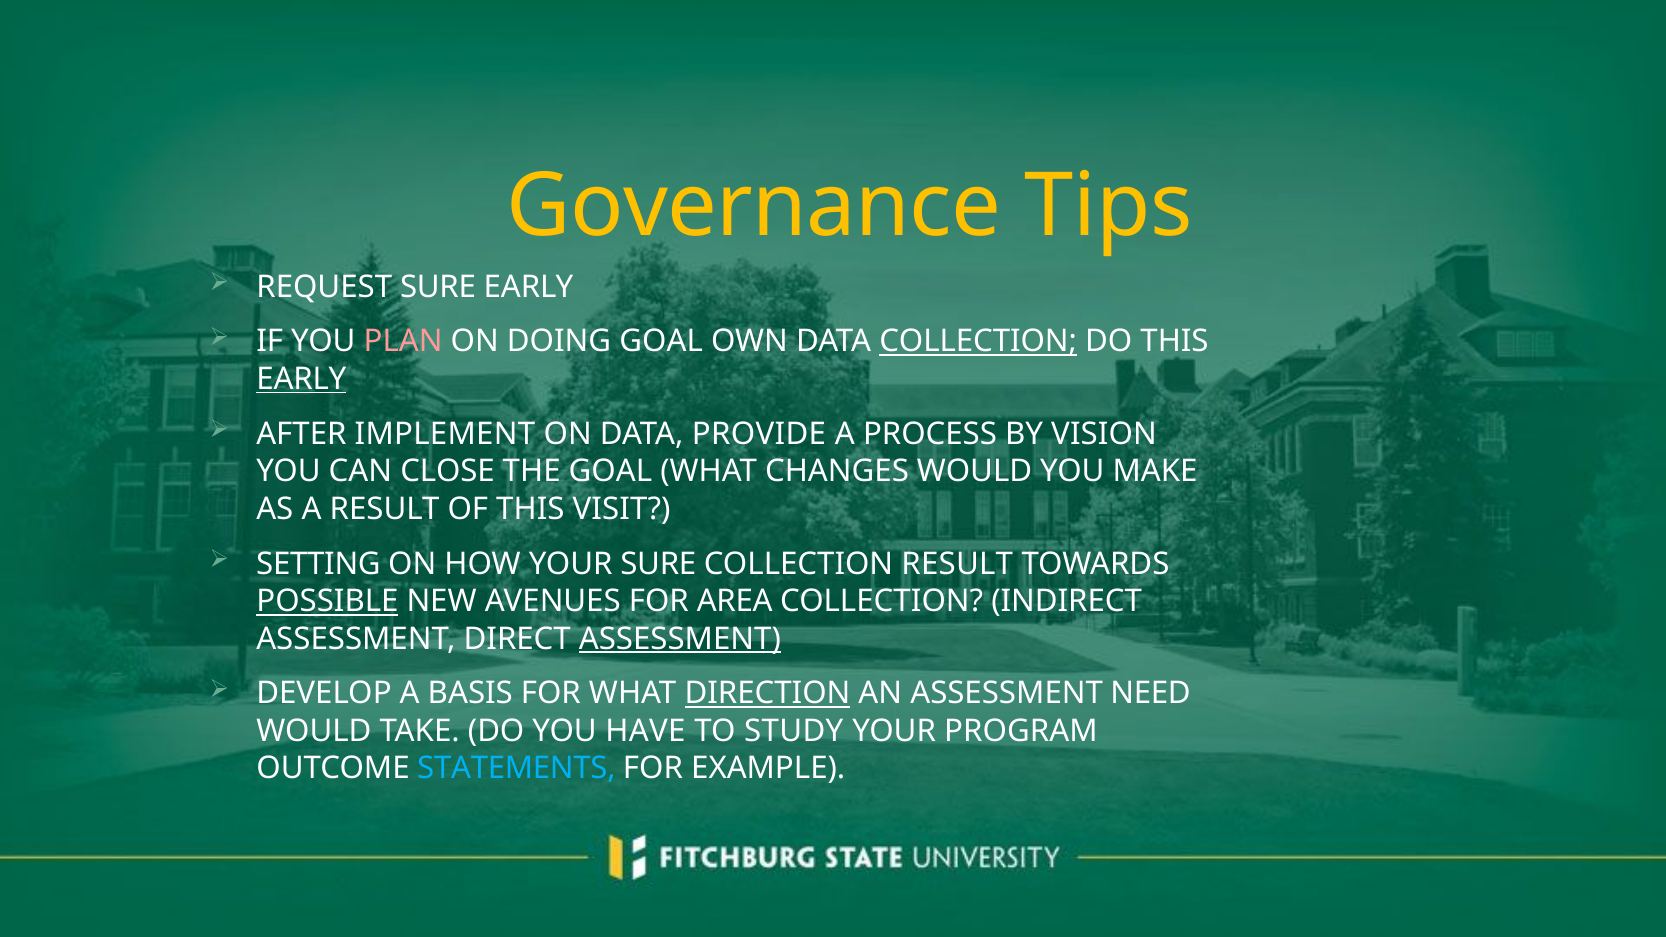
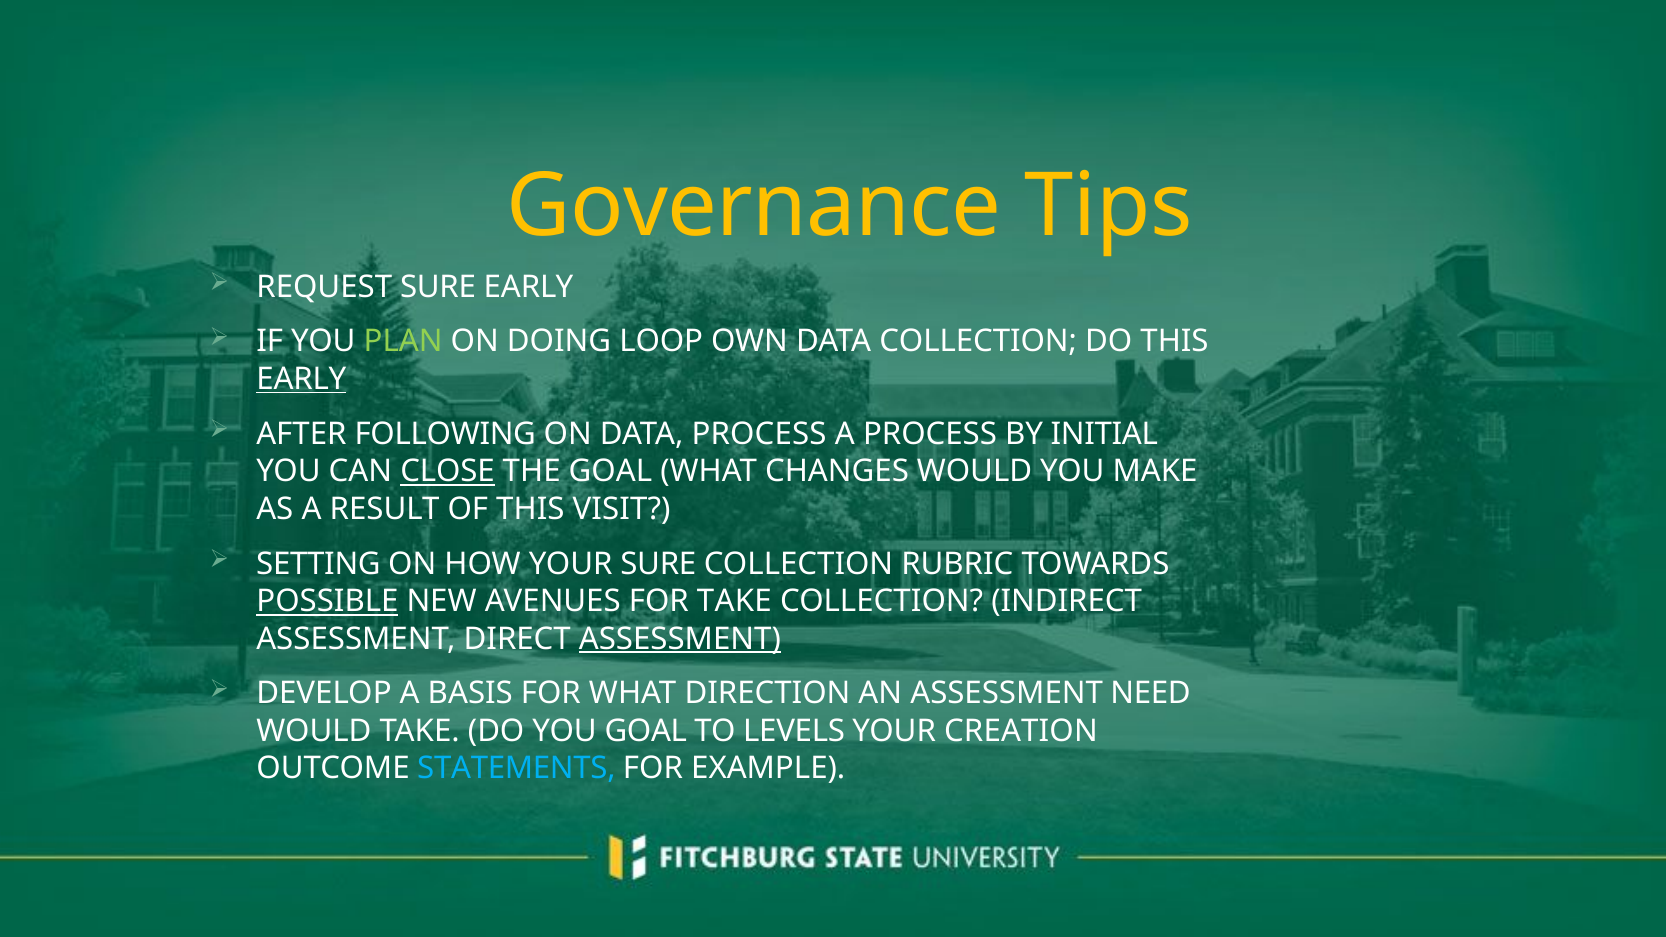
PLAN colour: pink -> light green
DOING GOAL: GOAL -> LOOP
COLLECTION at (978, 342) underline: present -> none
IMPLEMENT: IMPLEMENT -> FOLLOWING
DATA PROVIDE: PROVIDE -> PROCESS
VISION: VISION -> INITIAL
CLOSE underline: none -> present
COLLECTION RESULT: RESULT -> RUBRIC
FOR AREA: AREA -> TAKE
DIRECTION underline: present -> none
YOU HAVE: HAVE -> GOAL
STUDY: STUDY -> LEVELS
PROGRAM: PROGRAM -> CREATION
